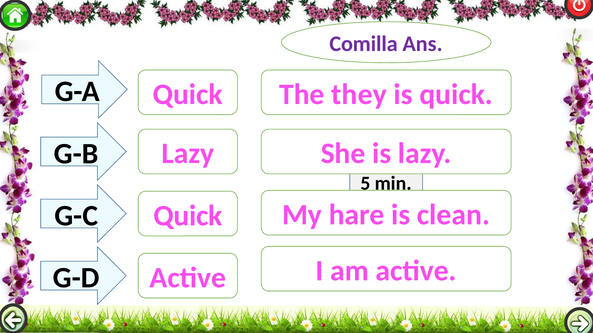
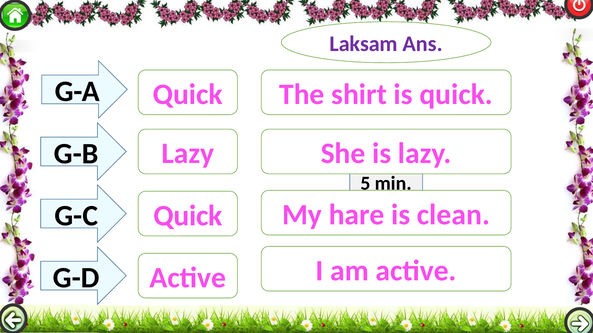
Comilla: Comilla -> Laksam
they: they -> shirt
